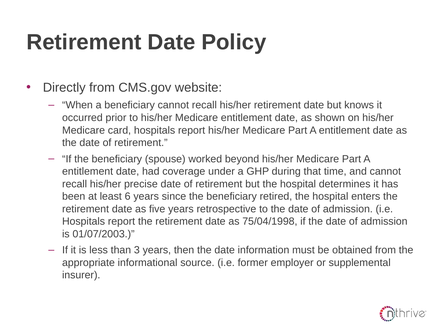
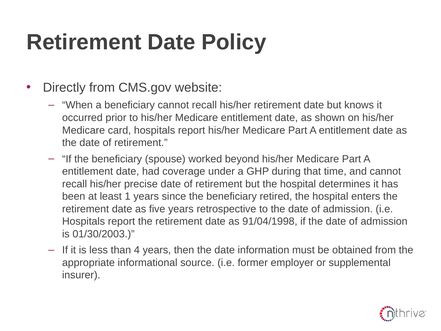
6: 6 -> 1
75/04/1998: 75/04/1998 -> 91/04/1998
01/07/2003: 01/07/2003 -> 01/30/2003
3: 3 -> 4
